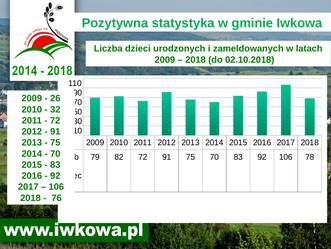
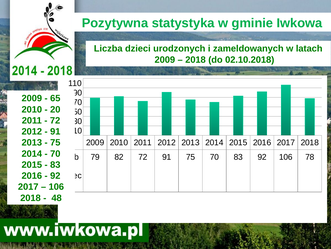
26: 26 -> 65
32: 32 -> 20
76: 76 -> 48
